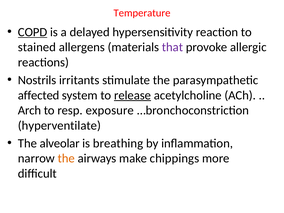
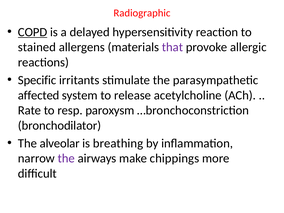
Temperature: Temperature -> Radiographic
Nostrils: Nostrils -> Specific
release underline: present -> none
Arch: Arch -> Rate
exposure: exposure -> paroxysm
hyperventilate: hyperventilate -> bronchodilator
the at (66, 158) colour: orange -> purple
